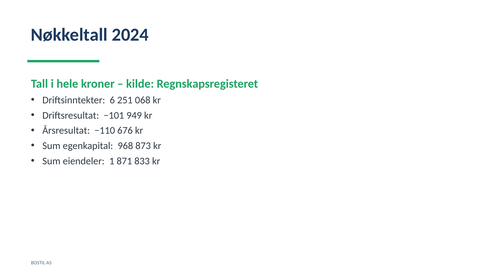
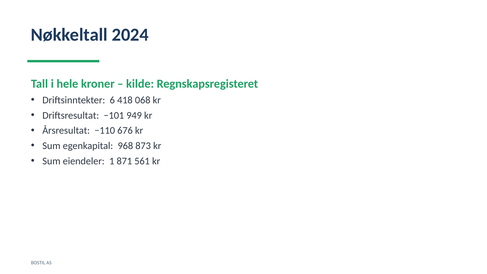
251: 251 -> 418
833: 833 -> 561
